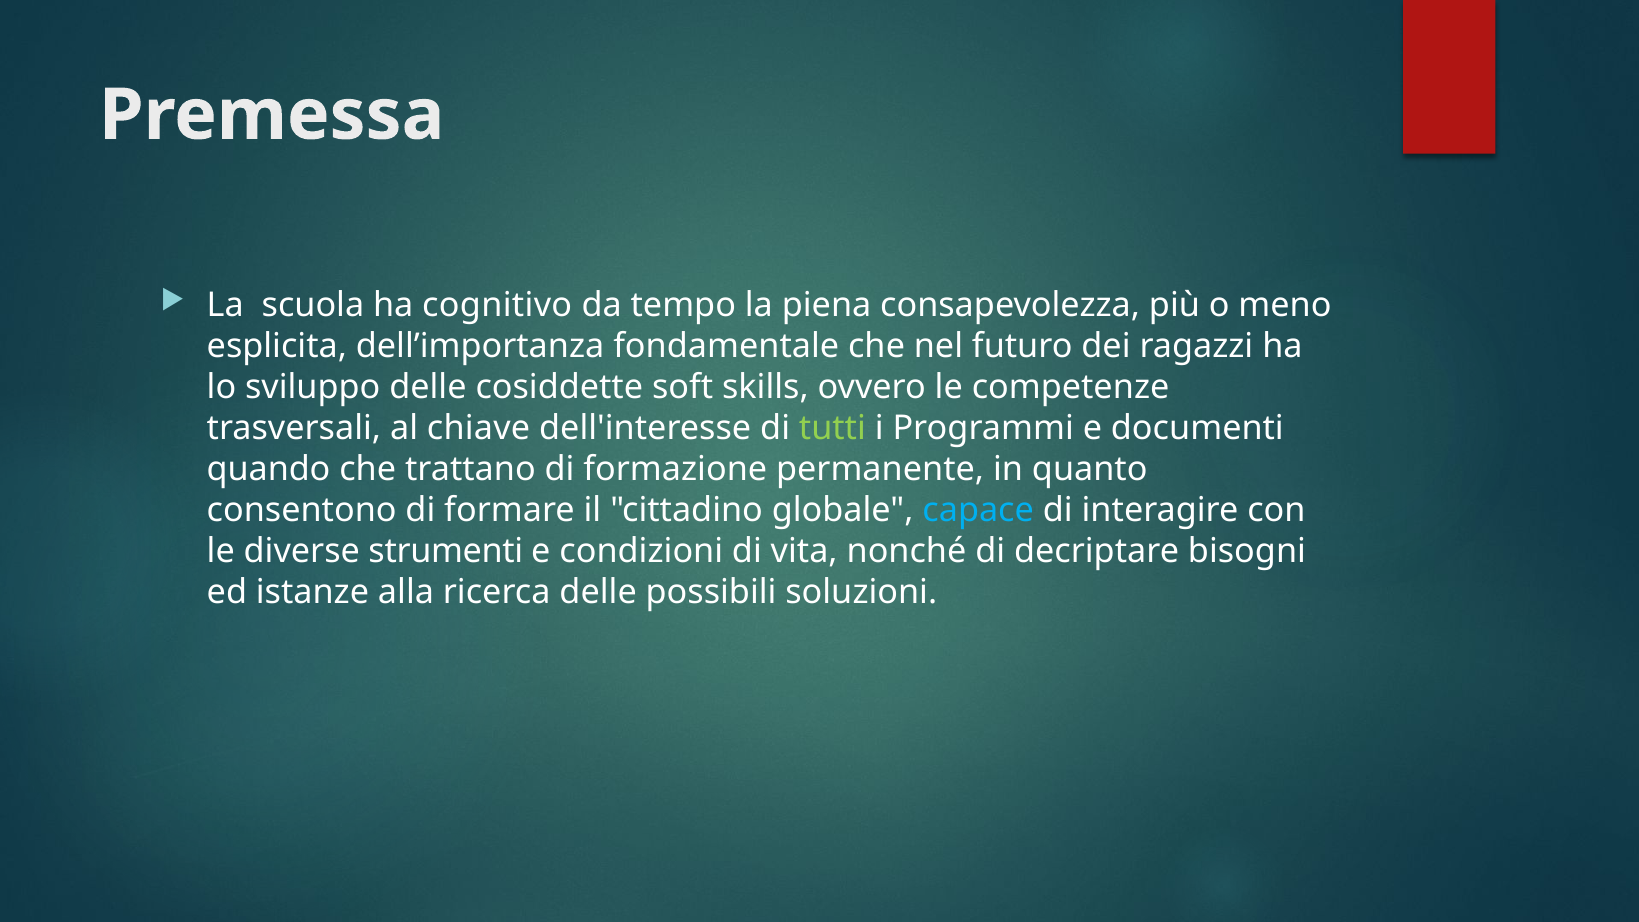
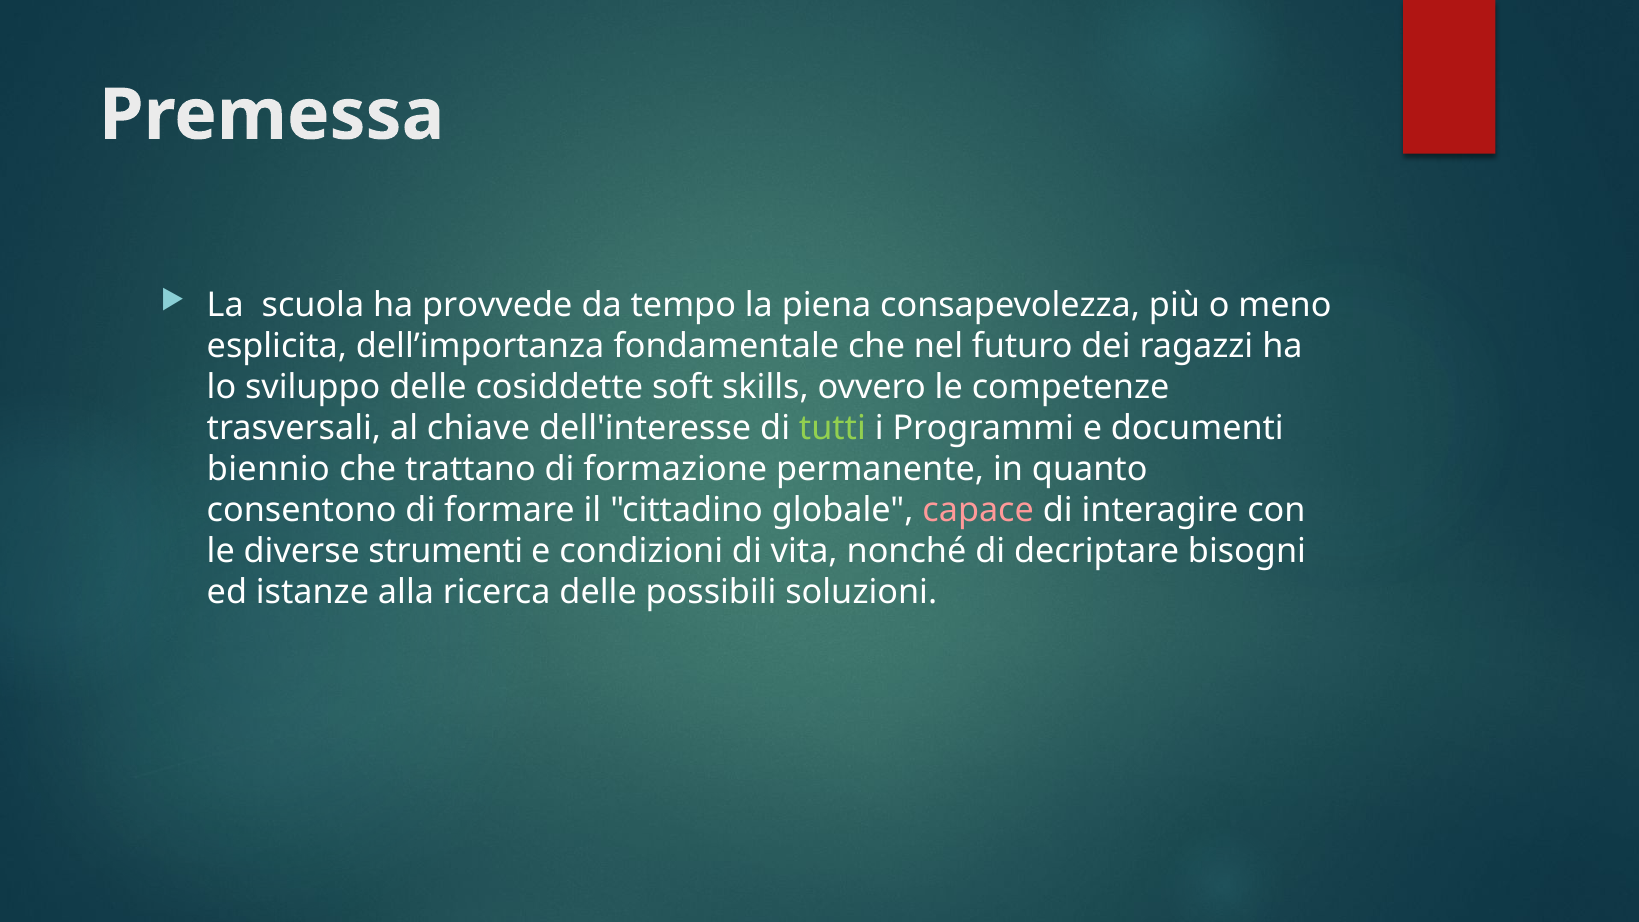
cognitivo: cognitivo -> provvede
quando: quando -> biennio
capace colour: light blue -> pink
